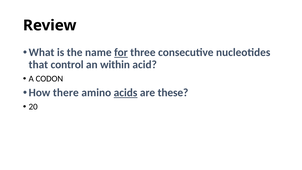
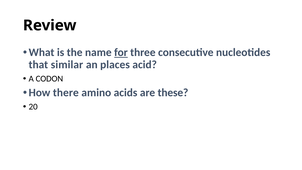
control: control -> similar
within: within -> places
acids underline: present -> none
